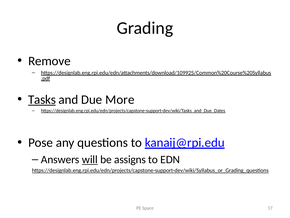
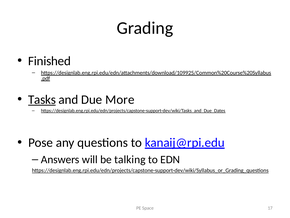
Remove: Remove -> Finished
will underline: present -> none
assigns: assigns -> talking
